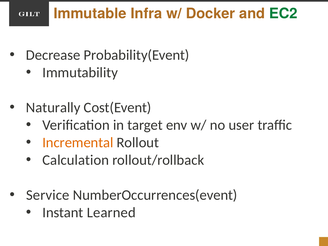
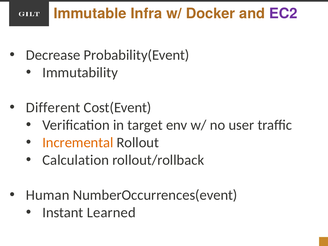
EC2 colour: green -> purple
Naturally: Naturally -> Different
Service: Service -> Human
